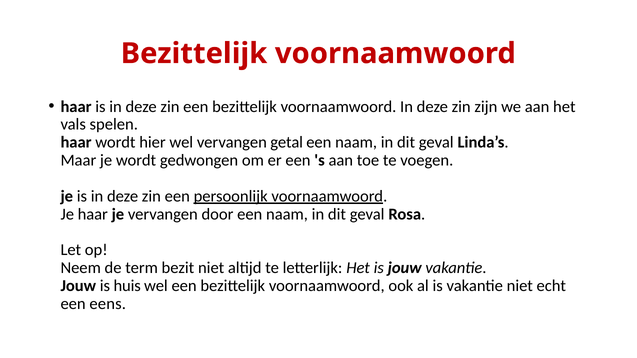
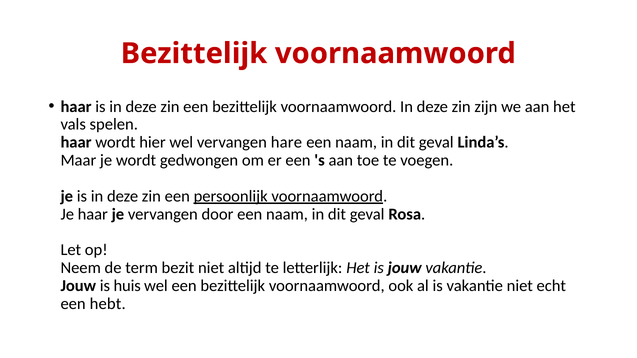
getal: getal -> hare
eens: eens -> hebt
